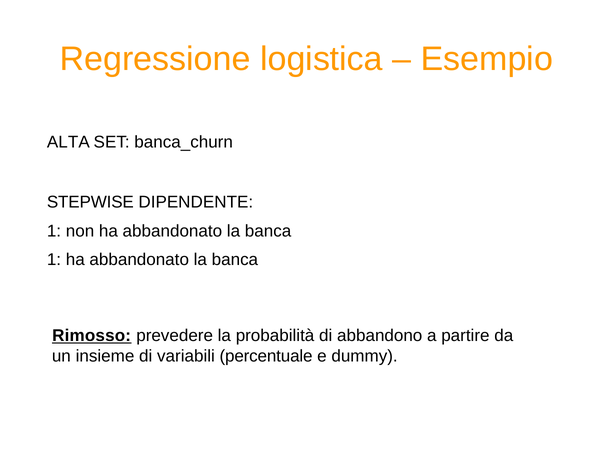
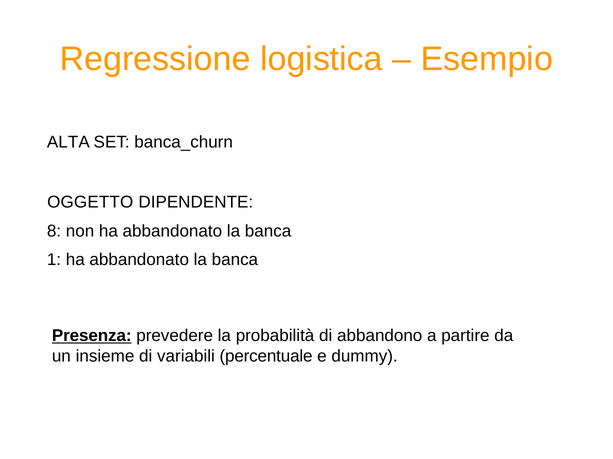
STEPWISE: STEPWISE -> OGGETTO
1 at (54, 231): 1 -> 8
Rimosso: Rimosso -> Presenza
